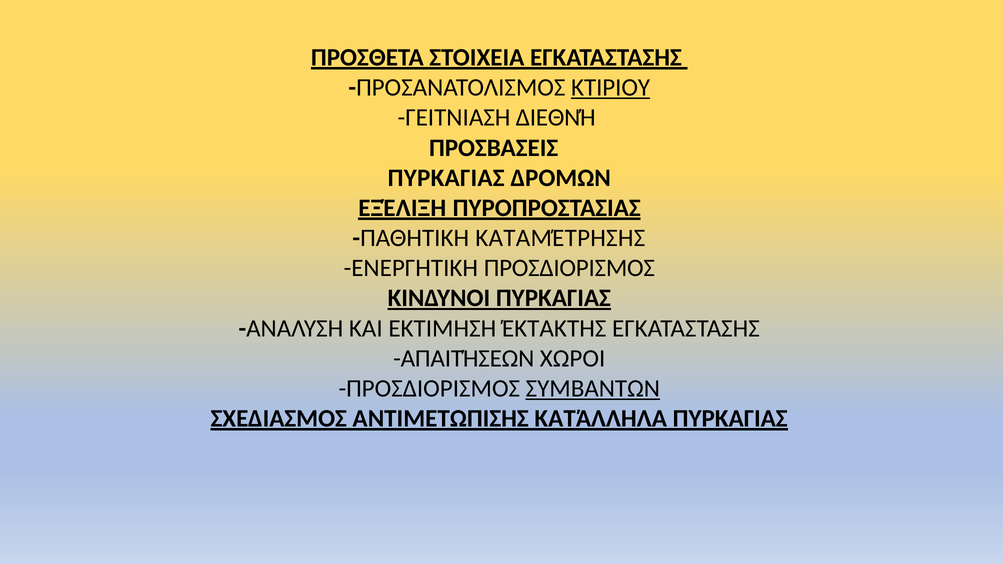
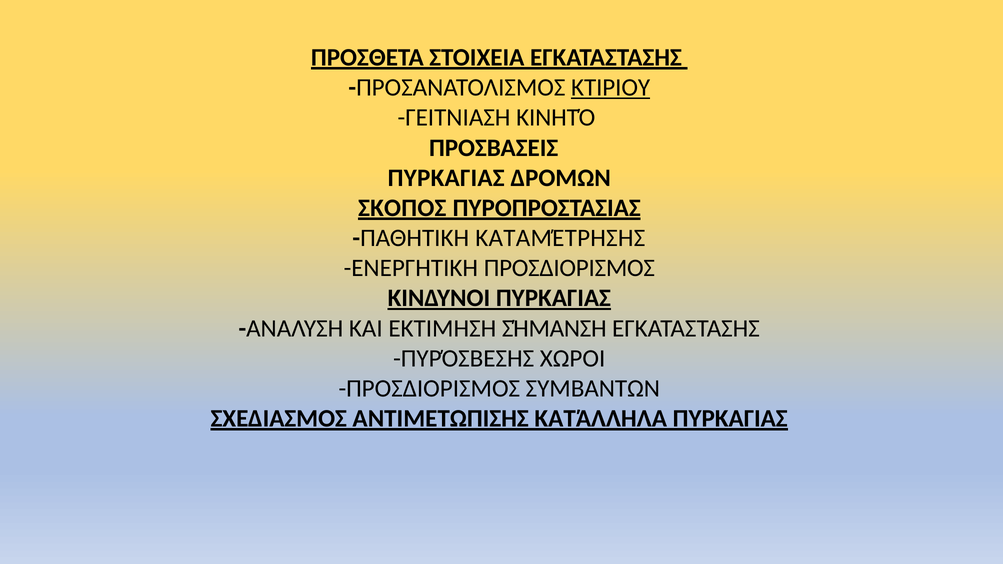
ΔΙΕΘΝΉ: ΔΙΕΘΝΉ -> ΚΙΝΗΤΌ
ΕΞΈΛΙΞΗ: ΕΞΈΛΙΞΗ -> ΣΚΟΠΟΣ
ΈΚΤΑΚΤΗΣ: ΈΚΤΑΚΤΗΣ -> ΣΉΜΑΝΣΗ
ΑΠΑΙΤΉΣΕΩΝ: ΑΠΑΙΤΉΣΕΩΝ -> ΠΥΡΌΣΒΕΣΗΣ
ΣΥΜΒΑΝΤΩΝ underline: present -> none
